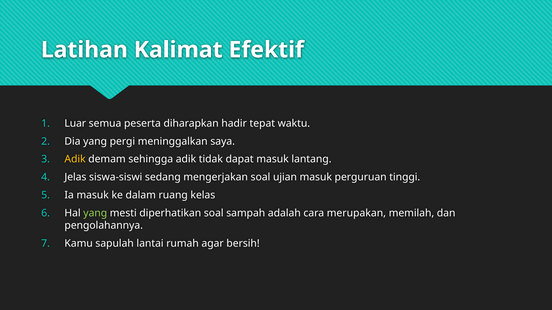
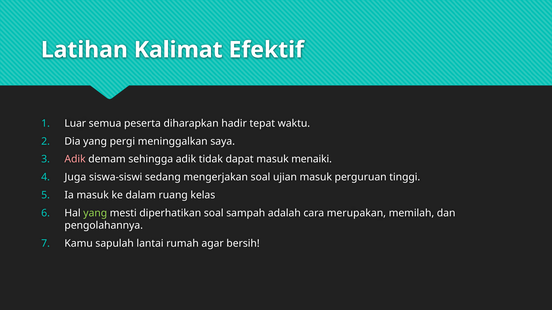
Adik at (75, 159) colour: yellow -> pink
lantang: lantang -> menaiki
Jelas: Jelas -> Juga
